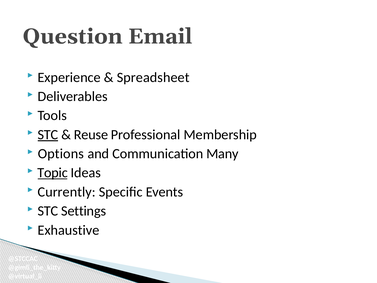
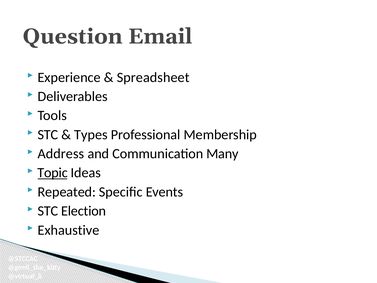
STC at (48, 135) underline: present -> none
Reuse: Reuse -> Types
Options: Options -> Address
Currently: Currently -> Repeated
Settings: Settings -> Election
